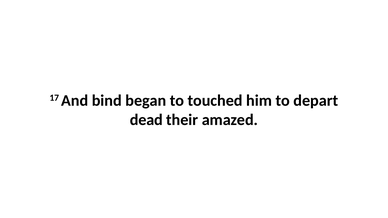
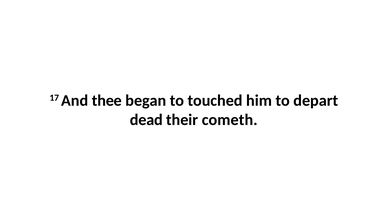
bind: bind -> thee
amazed: amazed -> cometh
